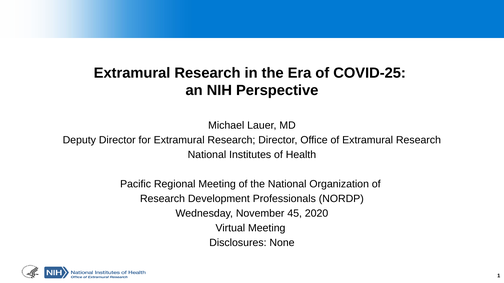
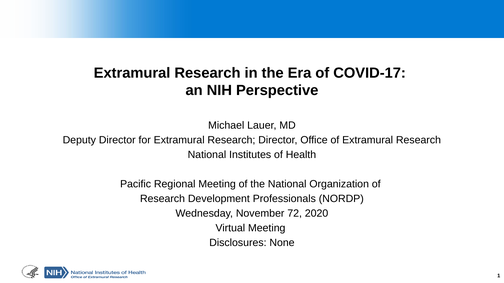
COVID-25: COVID-25 -> COVID-17
45: 45 -> 72
